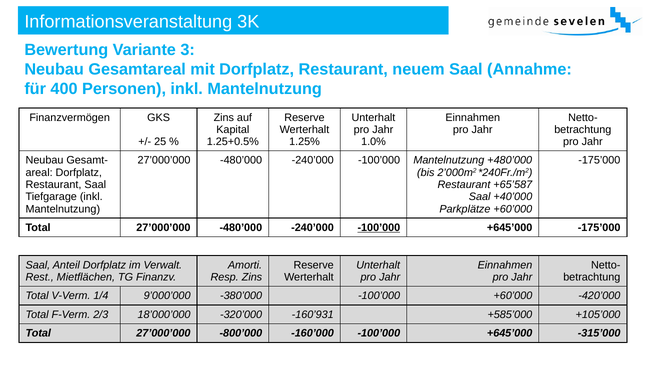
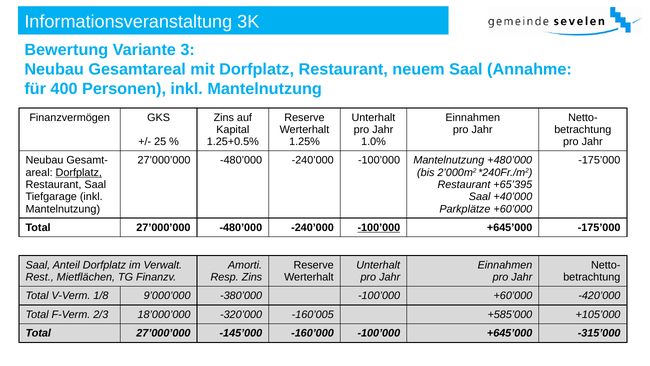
Dorfplatz at (79, 172) underline: none -> present
+65’587: +65’587 -> +65’395
1/4: 1/4 -> 1/8
-160’931: -160’931 -> -160’005
-800’000: -800’000 -> -145’000
